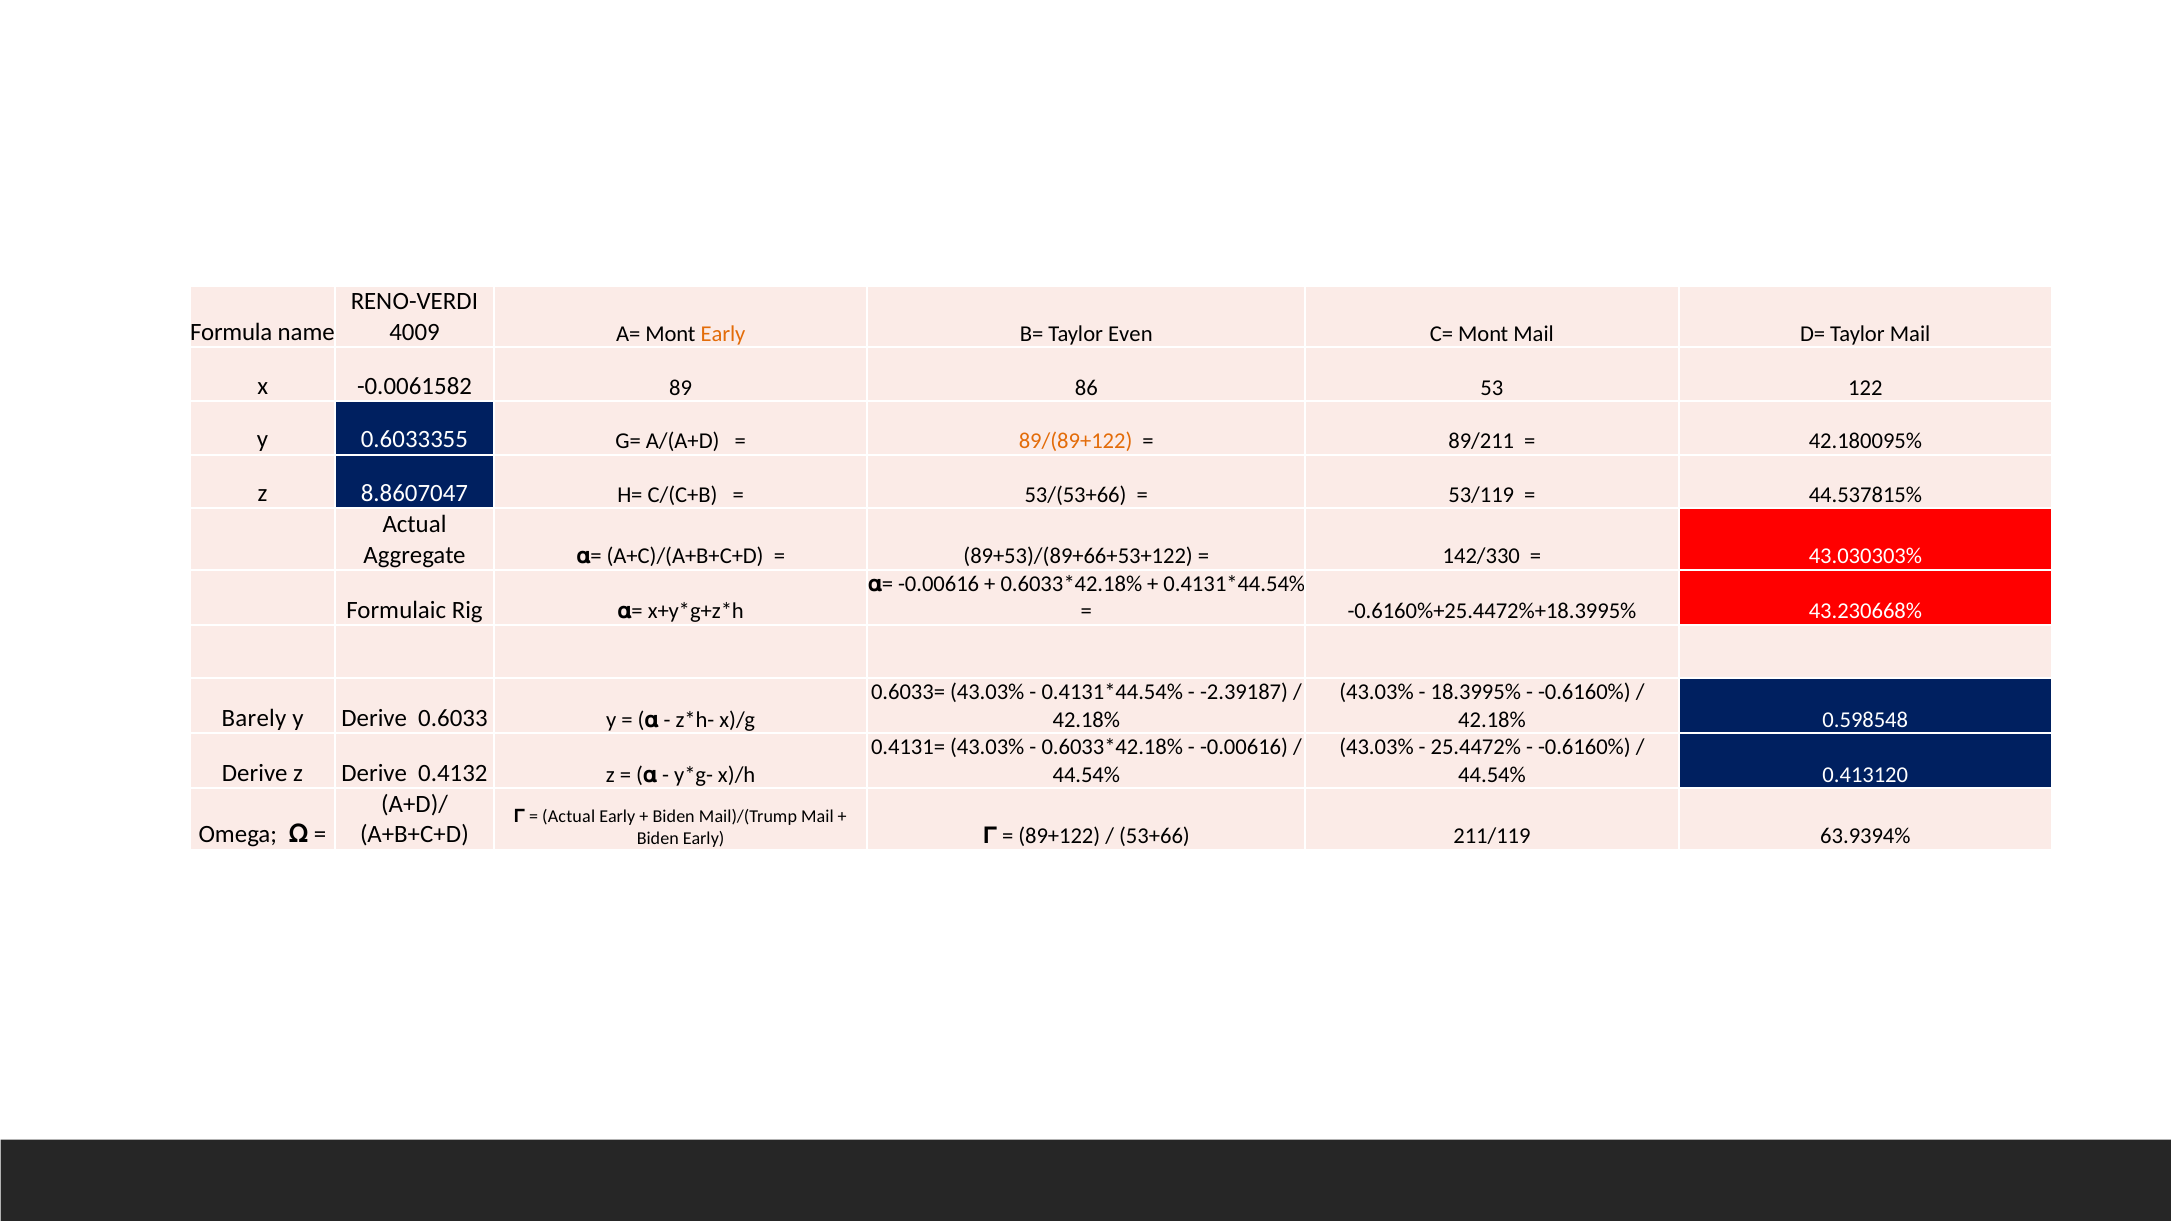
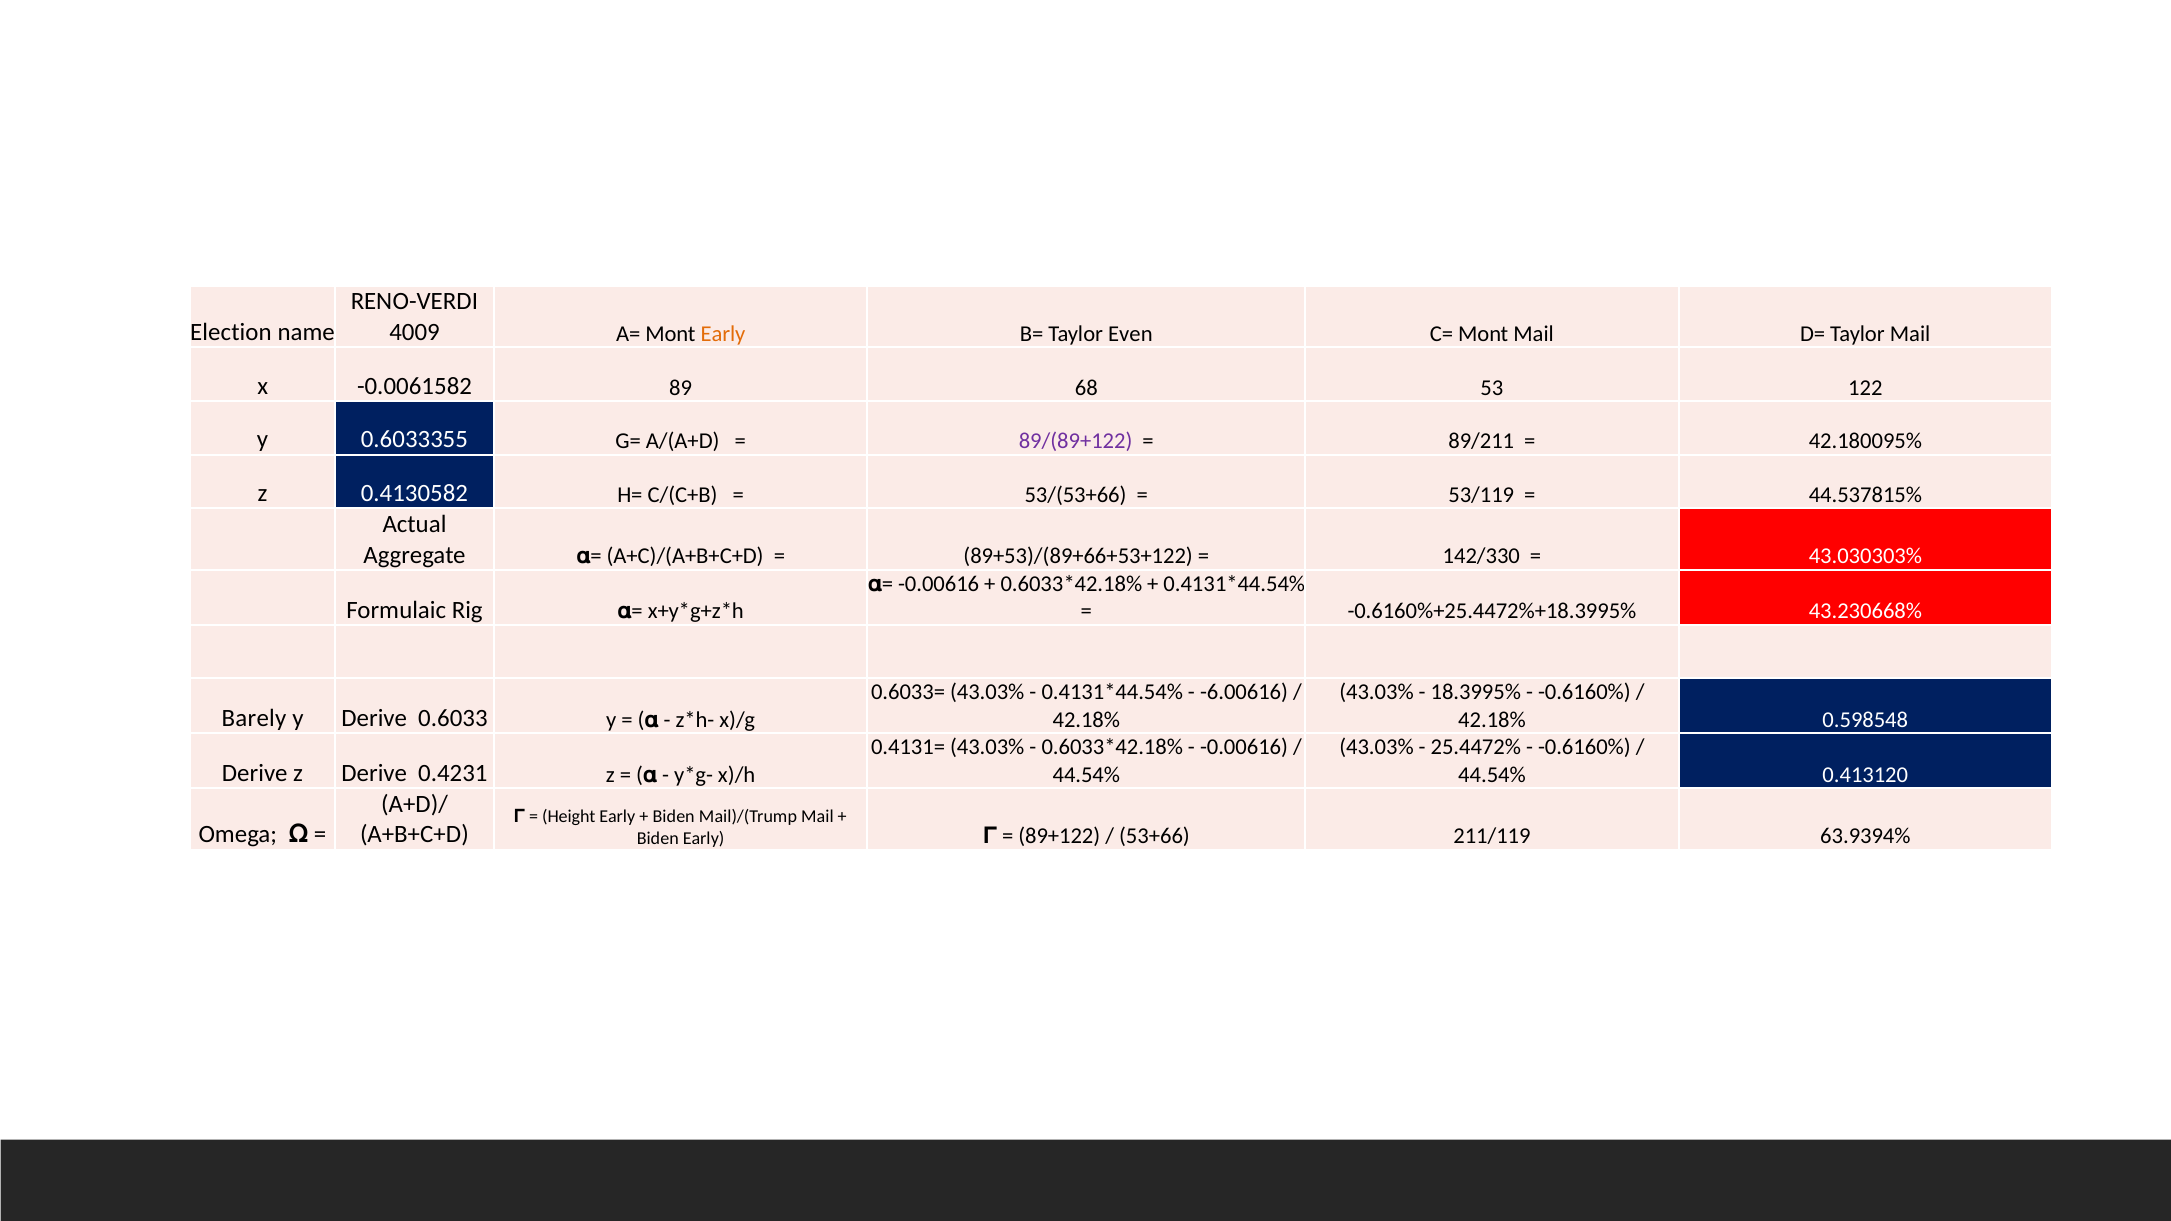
Formula: Formula -> Election
86: 86 -> 68
89/(89+122 colour: orange -> purple
8.8607047: 8.8607047 -> 0.4130582
-2.39187: -2.39187 -> -6.00616
0.4132: 0.4132 -> 0.4231
Actual at (569, 817): Actual -> Height
